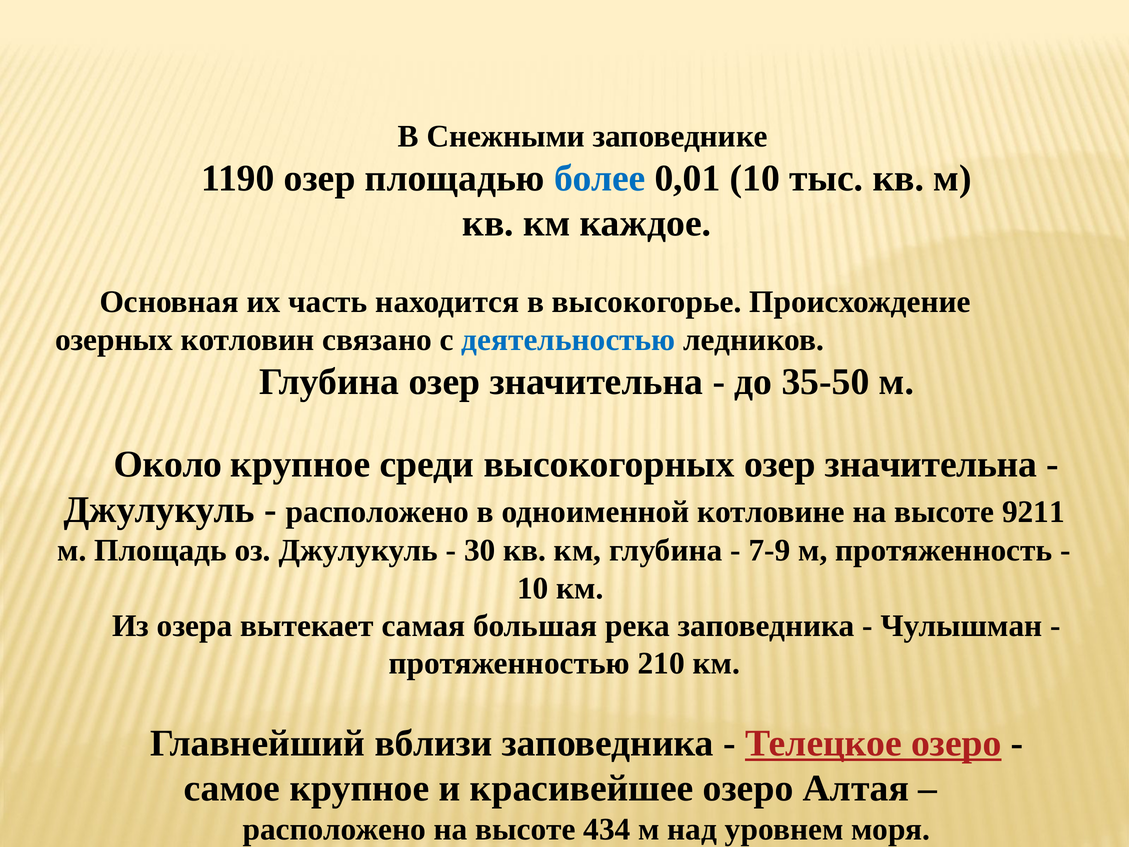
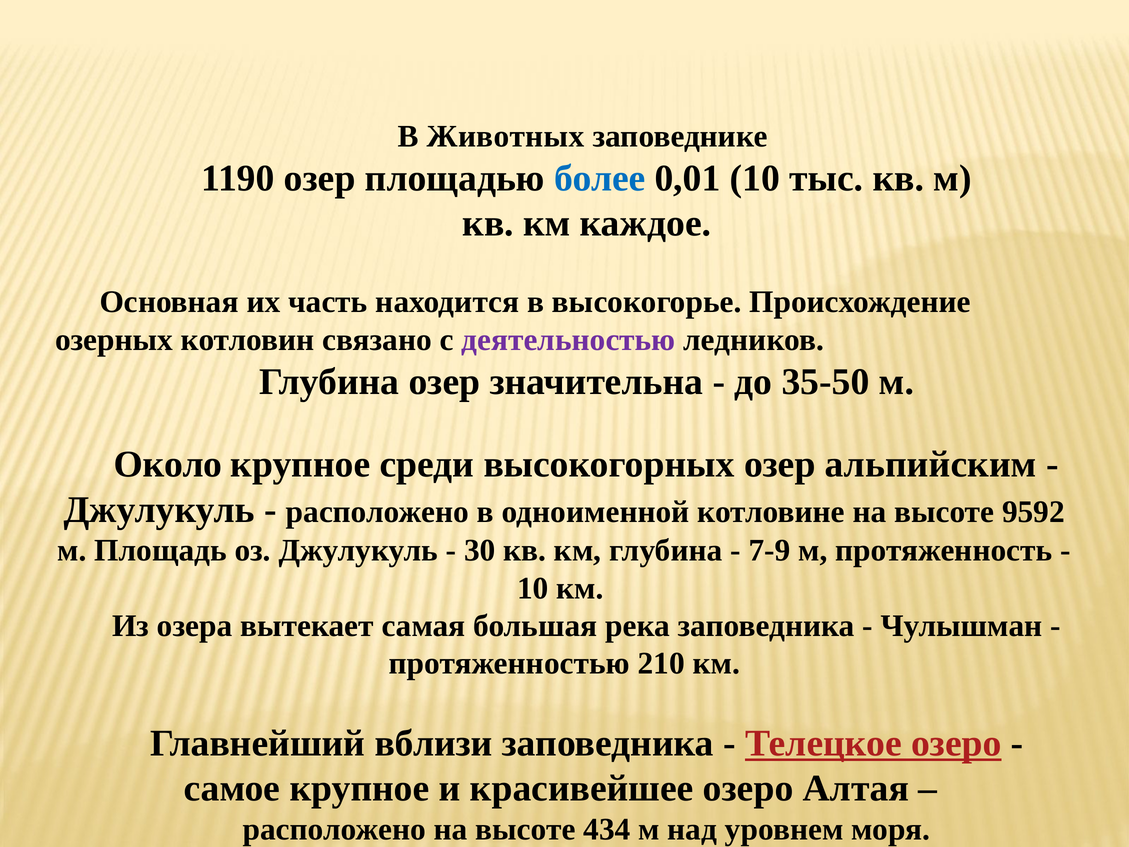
Снежными: Снежными -> Животных
деятельностью colour: blue -> purple
высокогорных озер значительна: значительна -> альпийским
9211: 9211 -> 9592
